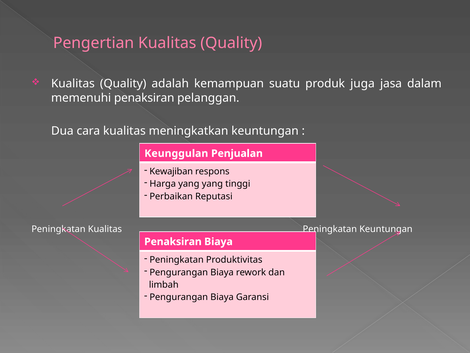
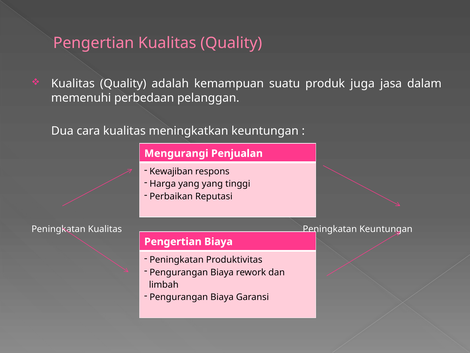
memenuhi penaksiran: penaksiran -> perbedaan
Keunggulan: Keunggulan -> Mengurangi
Penaksiran at (173, 241): Penaksiran -> Pengertian
